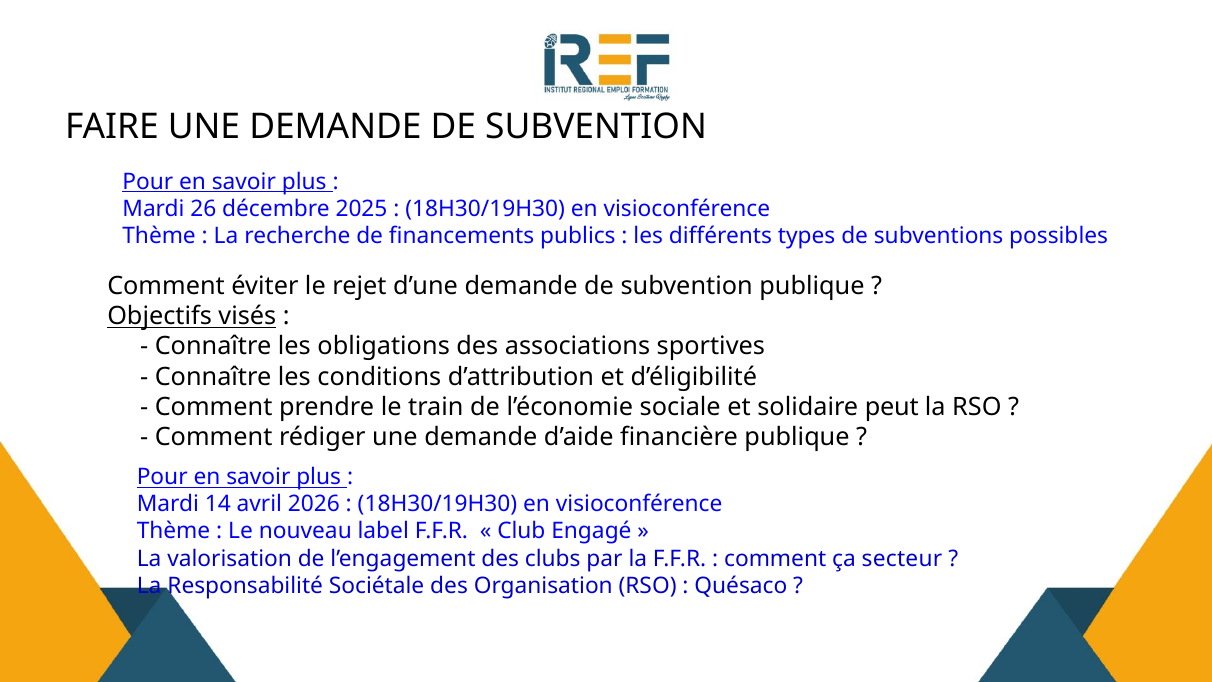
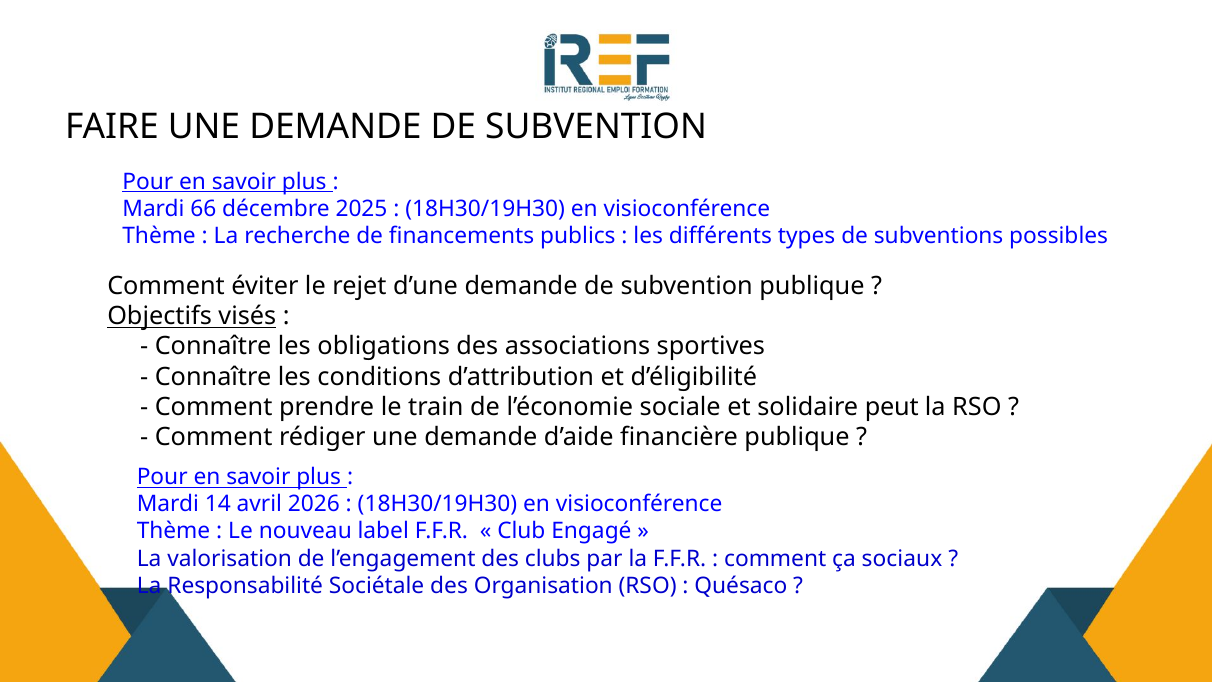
26: 26 -> 66
secteur: secteur -> sociaux
